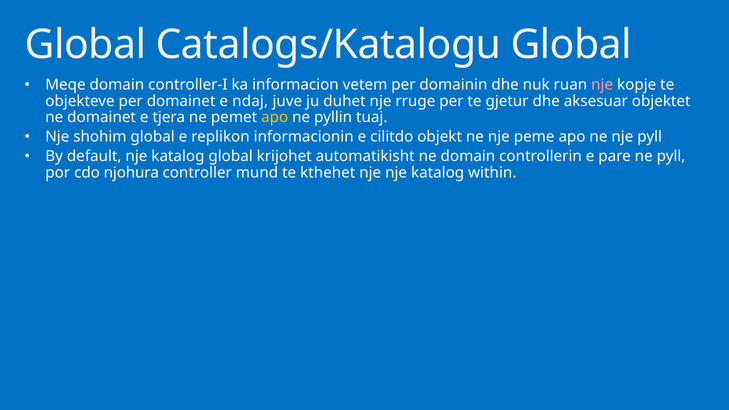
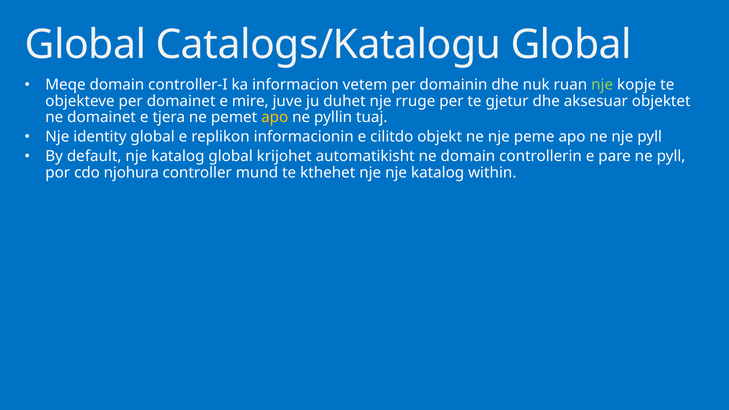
nje at (602, 85) colour: pink -> light green
ndaj: ndaj -> mire
shohim: shohim -> identity
